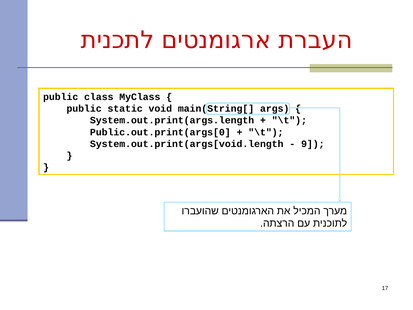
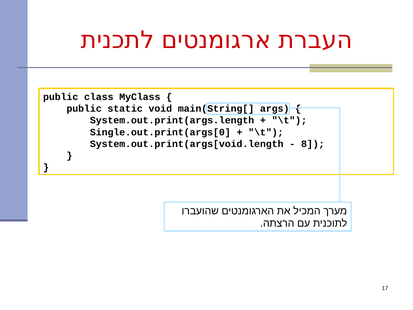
Public.out.print(args[0: Public.out.print(args[0 -> Single.out.print(args[0
9: 9 -> 8
